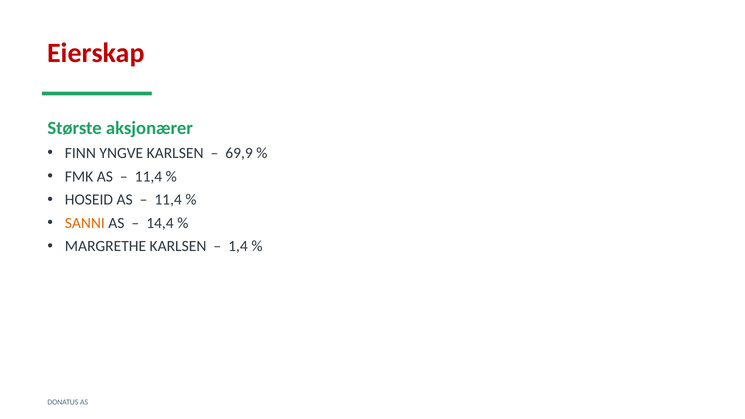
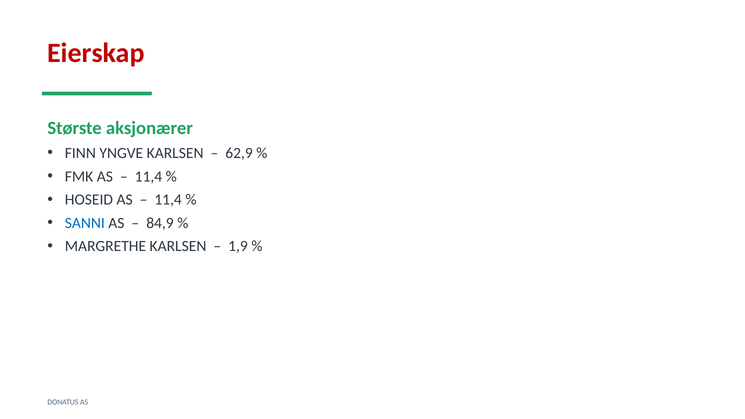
69,9: 69,9 -> 62,9
SANNI colour: orange -> blue
14,4: 14,4 -> 84,9
1,4: 1,4 -> 1,9
